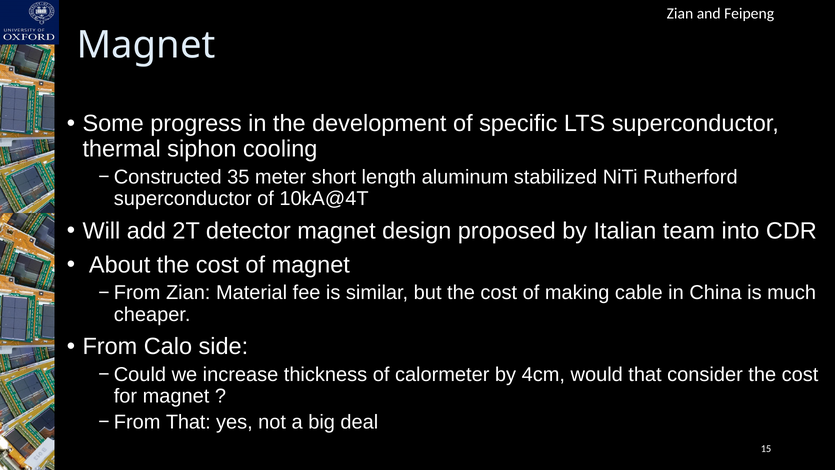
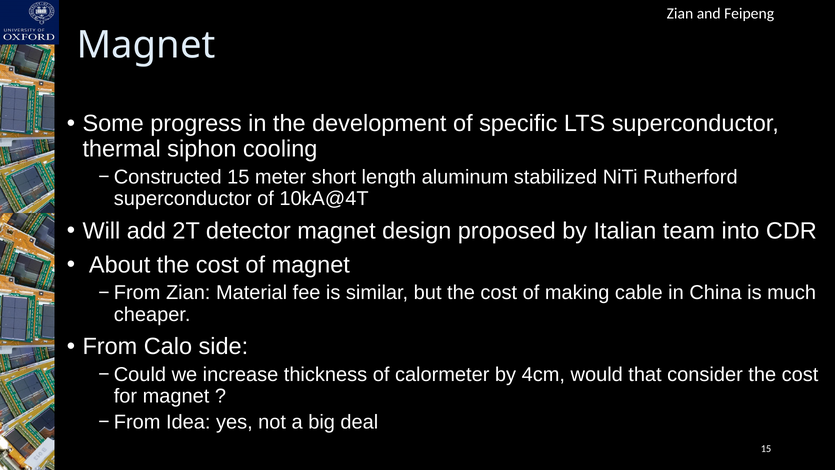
Constructed 35: 35 -> 15
From That: That -> Idea
